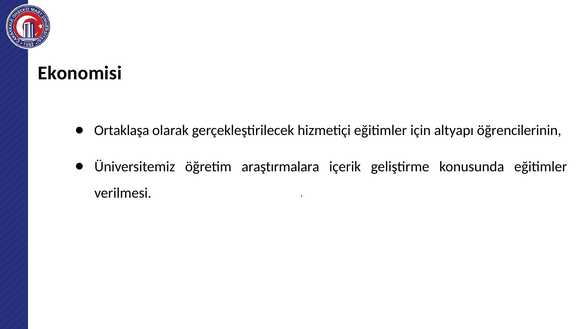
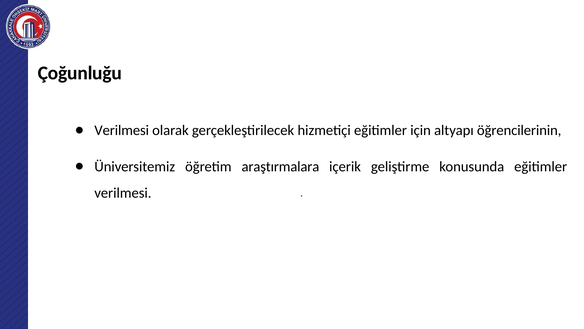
Ekonomisi: Ekonomisi -> Çoğunluğu
Ortaklaşa at (122, 130): Ortaklaşa -> Verilmesi
